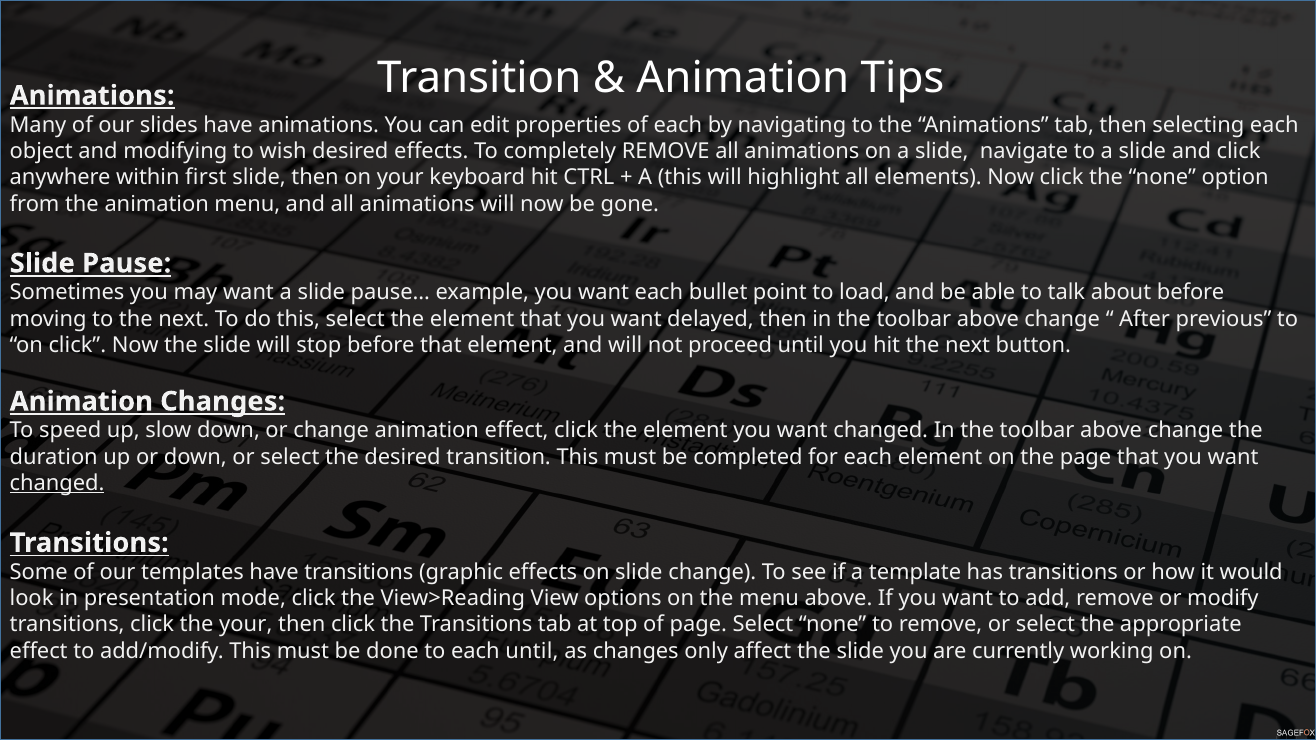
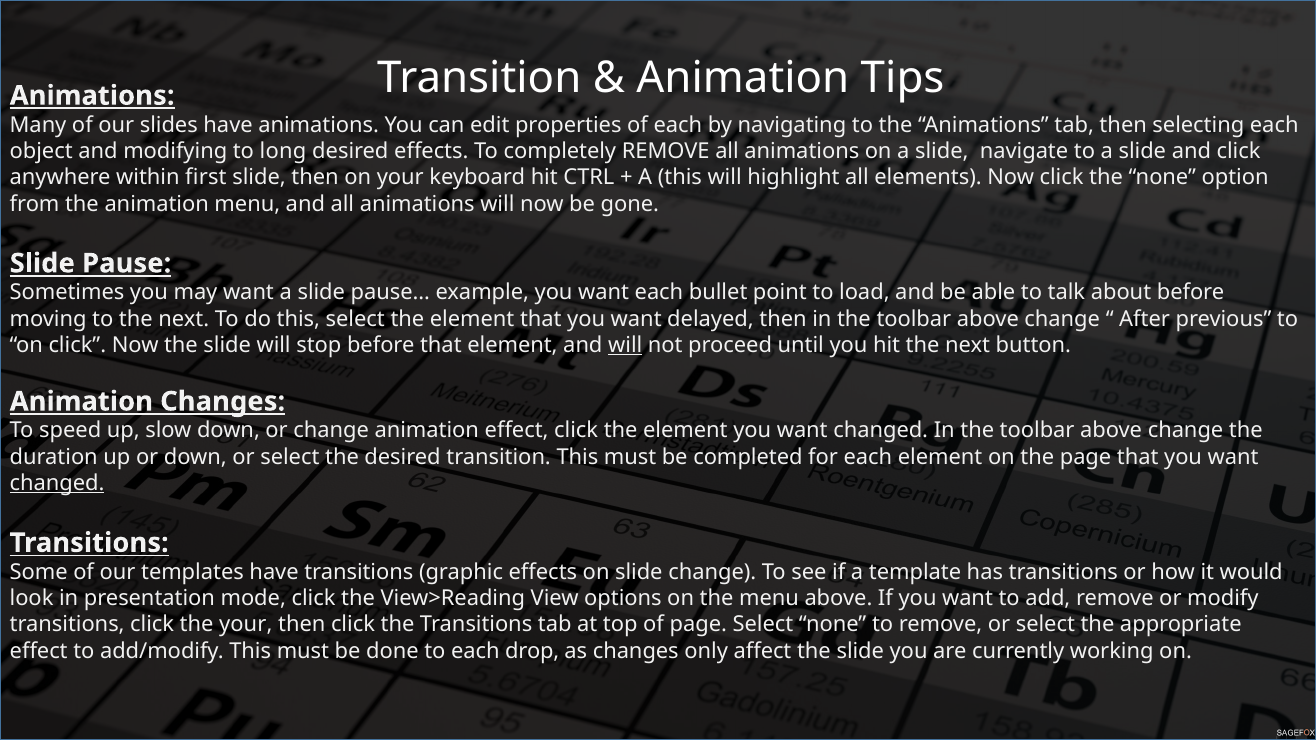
wish: wish -> long
will at (625, 345) underline: none -> present
each until: until -> drop
